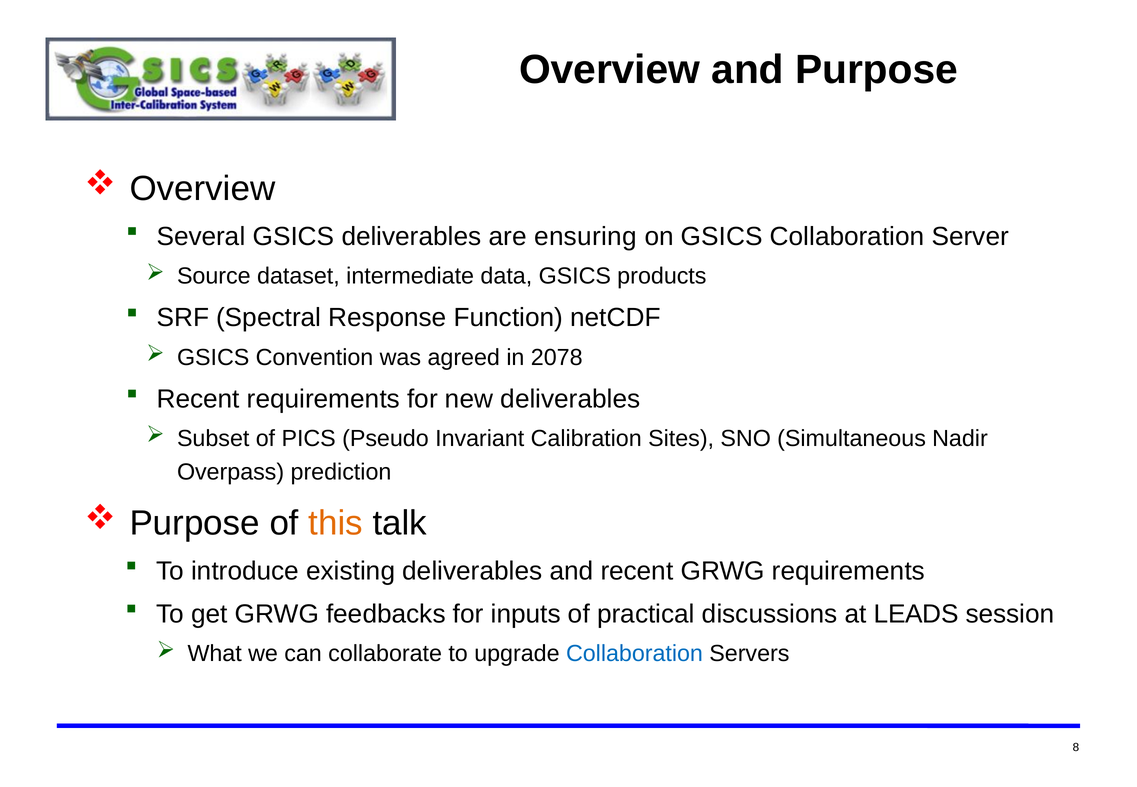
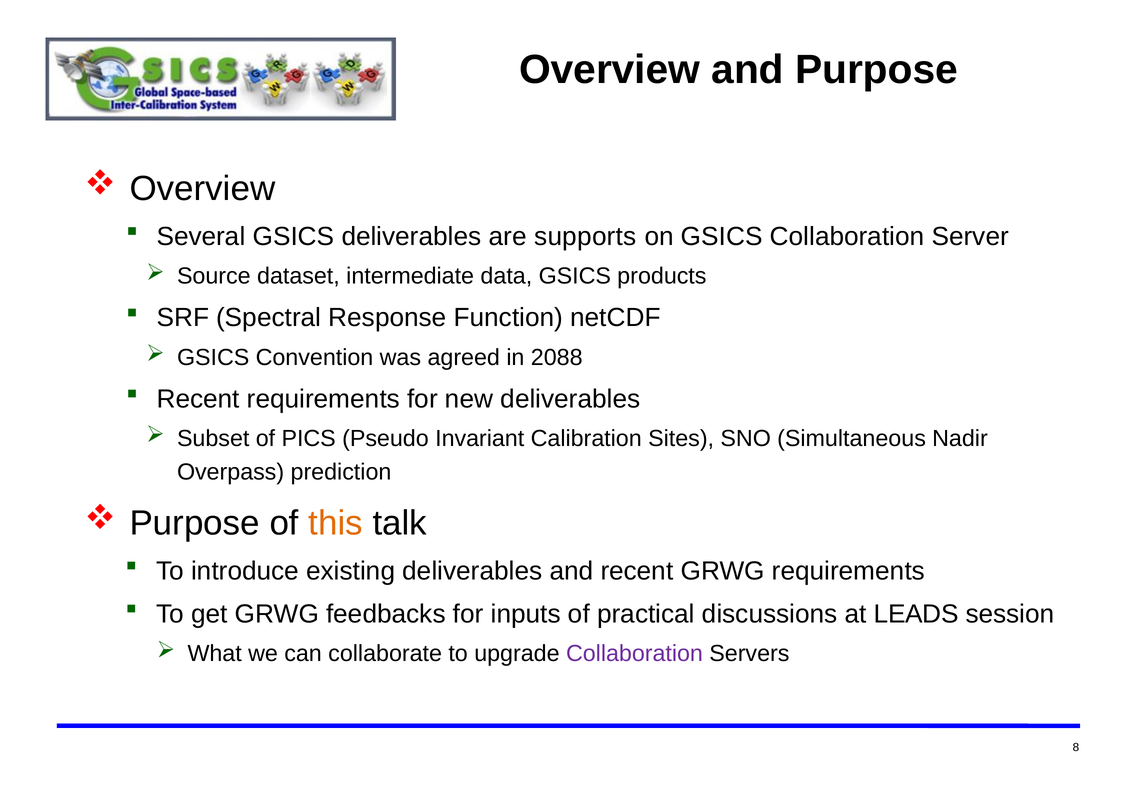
ensuring: ensuring -> supports
2078: 2078 -> 2088
Collaboration at (634, 654) colour: blue -> purple
